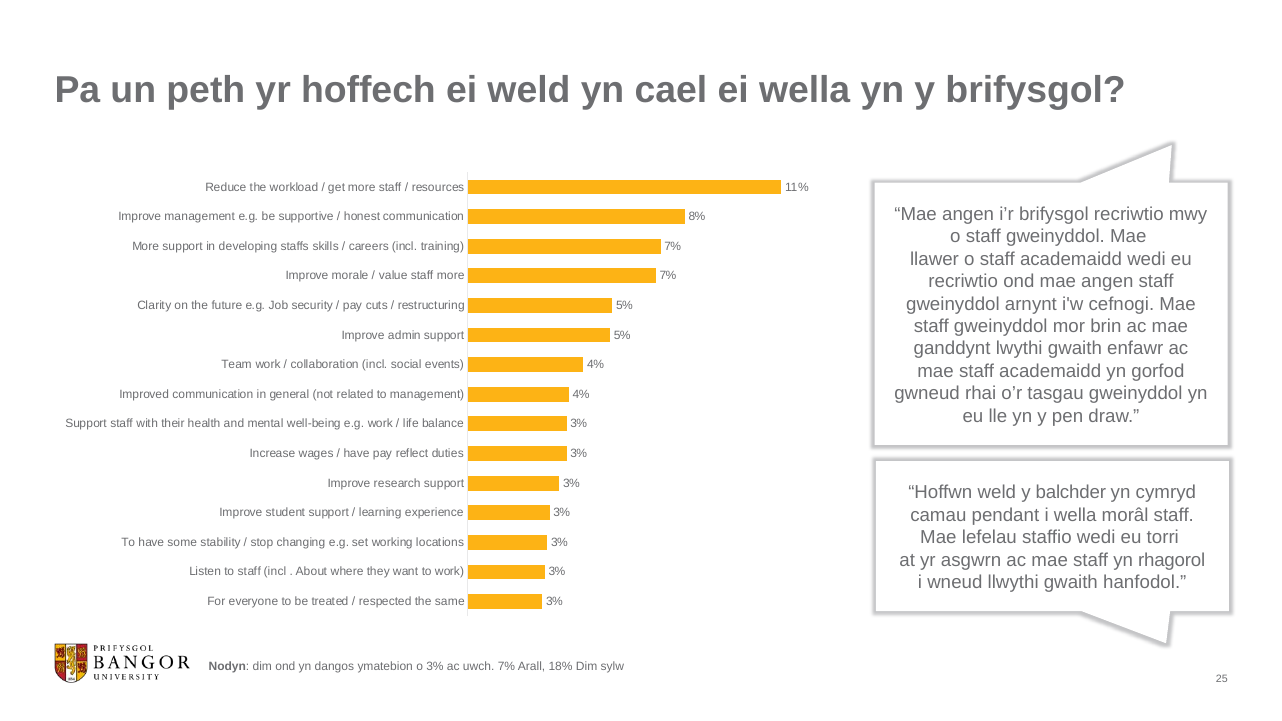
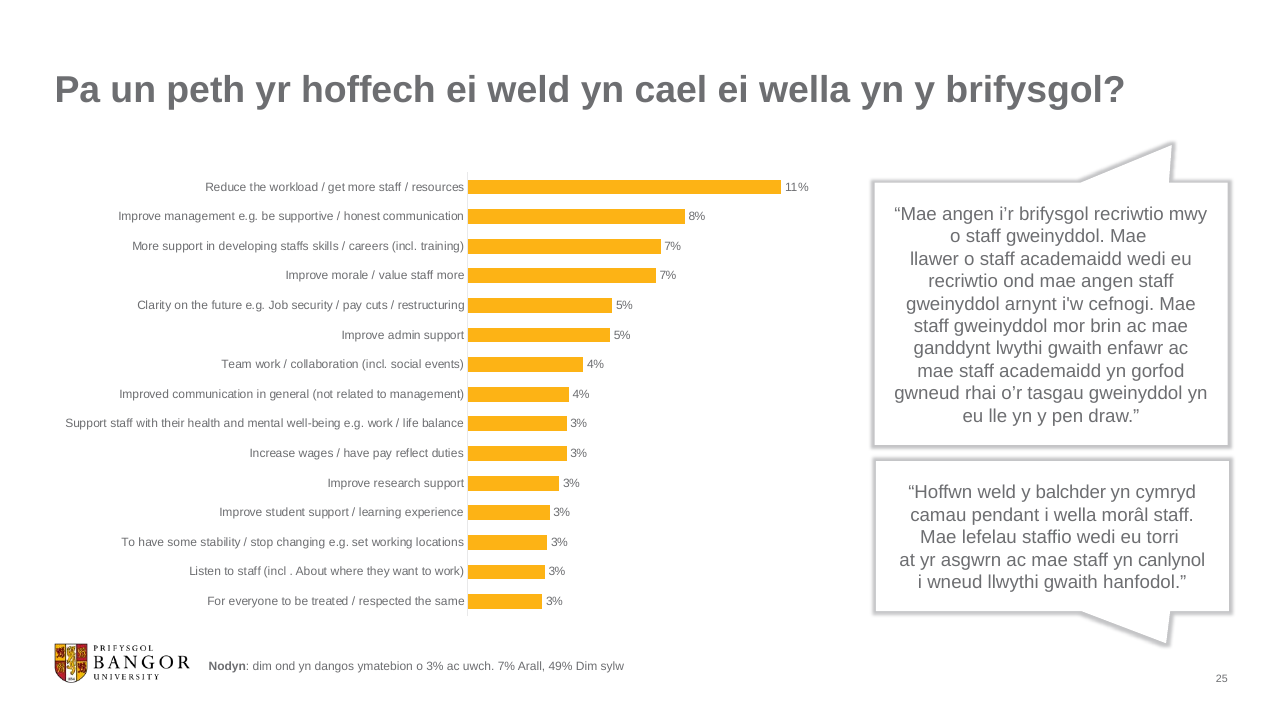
rhagorol: rhagorol -> canlynol
18%: 18% -> 49%
